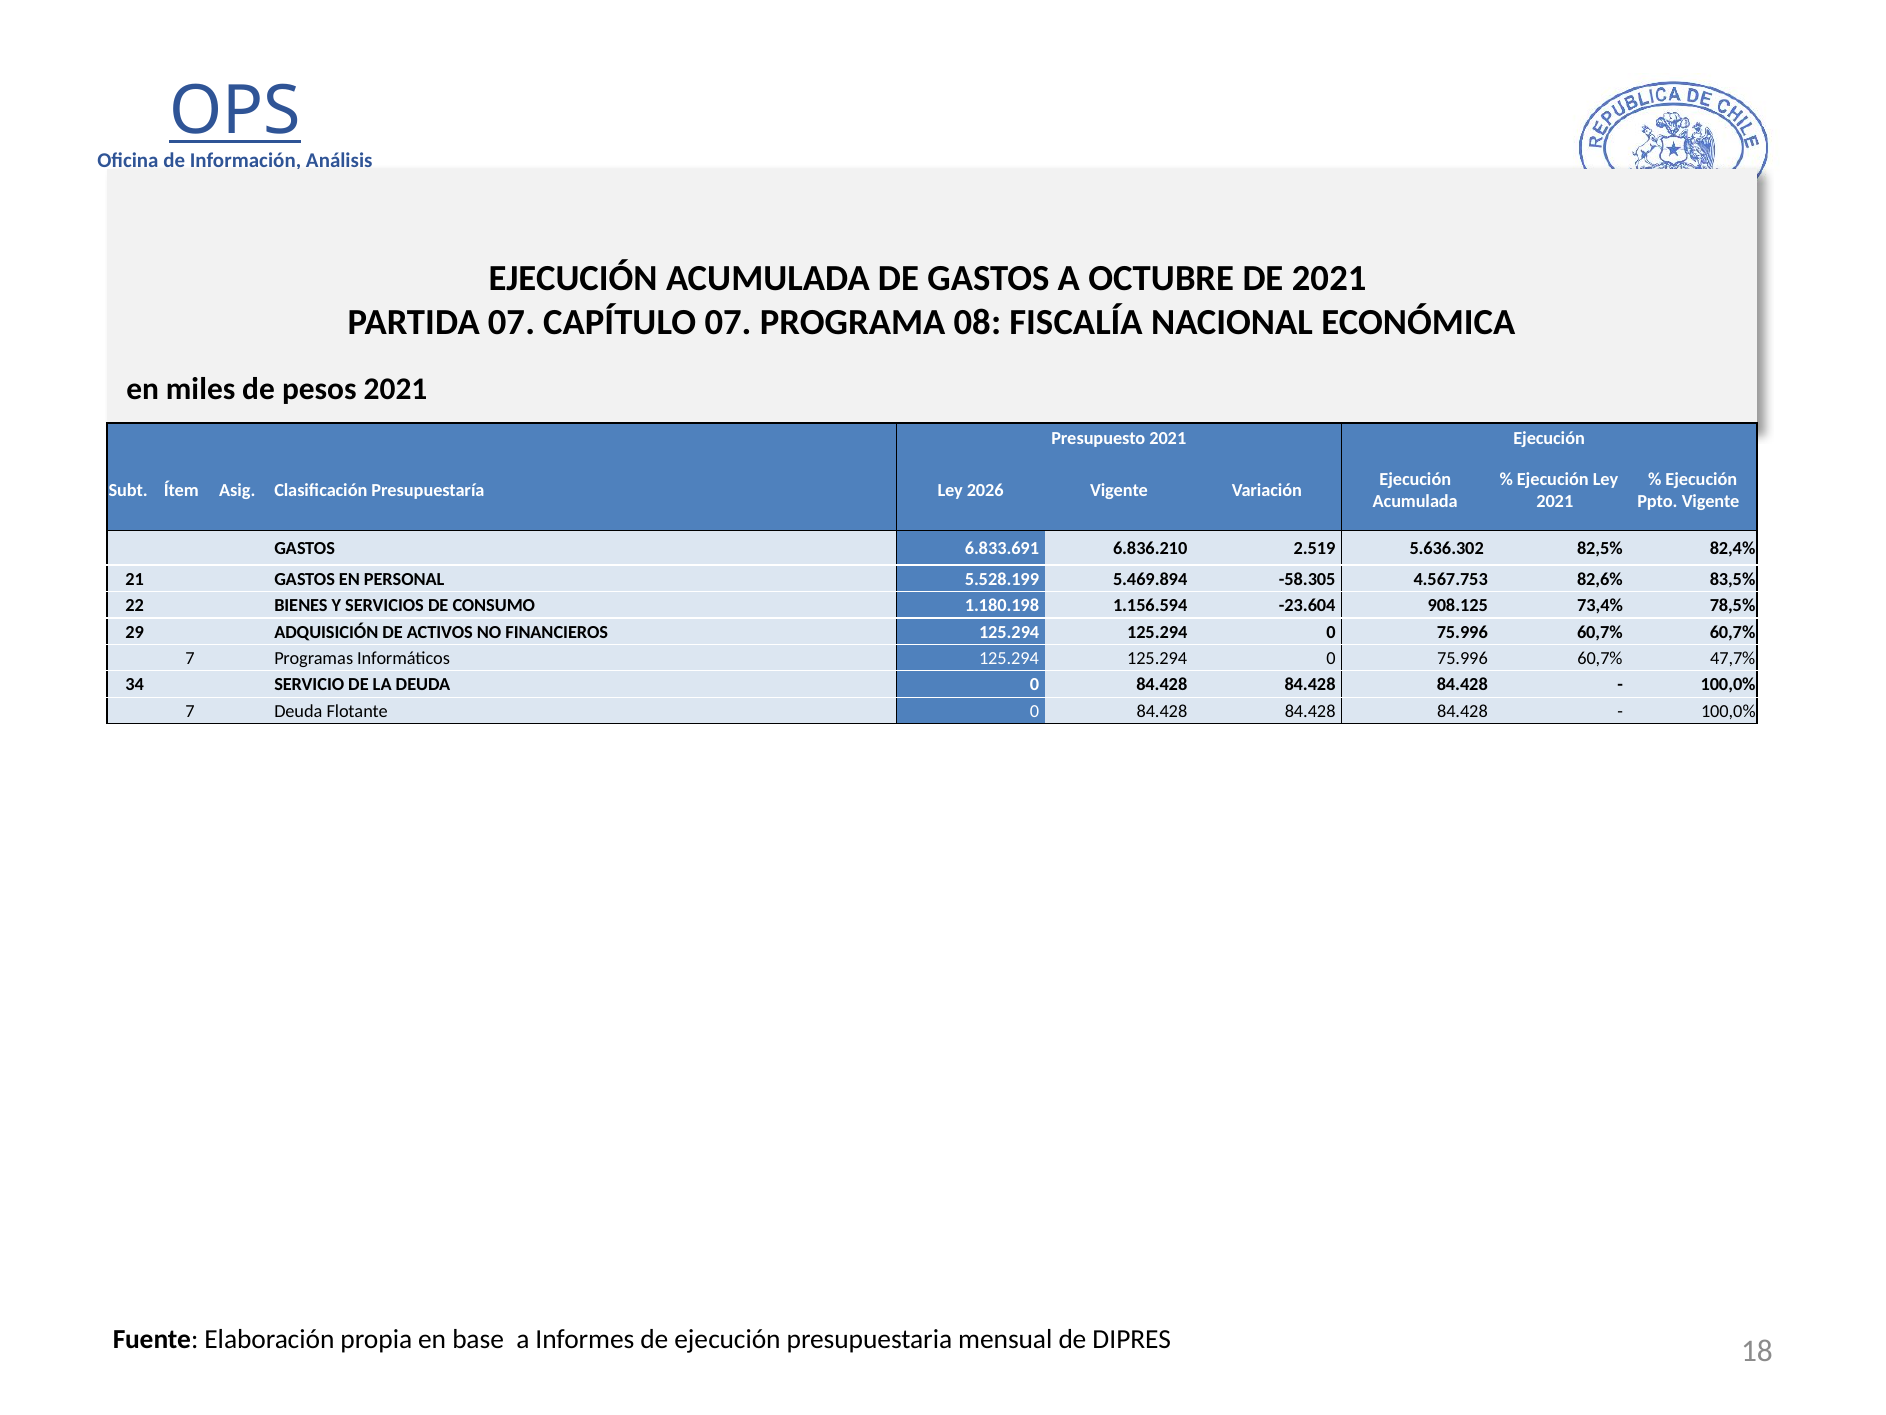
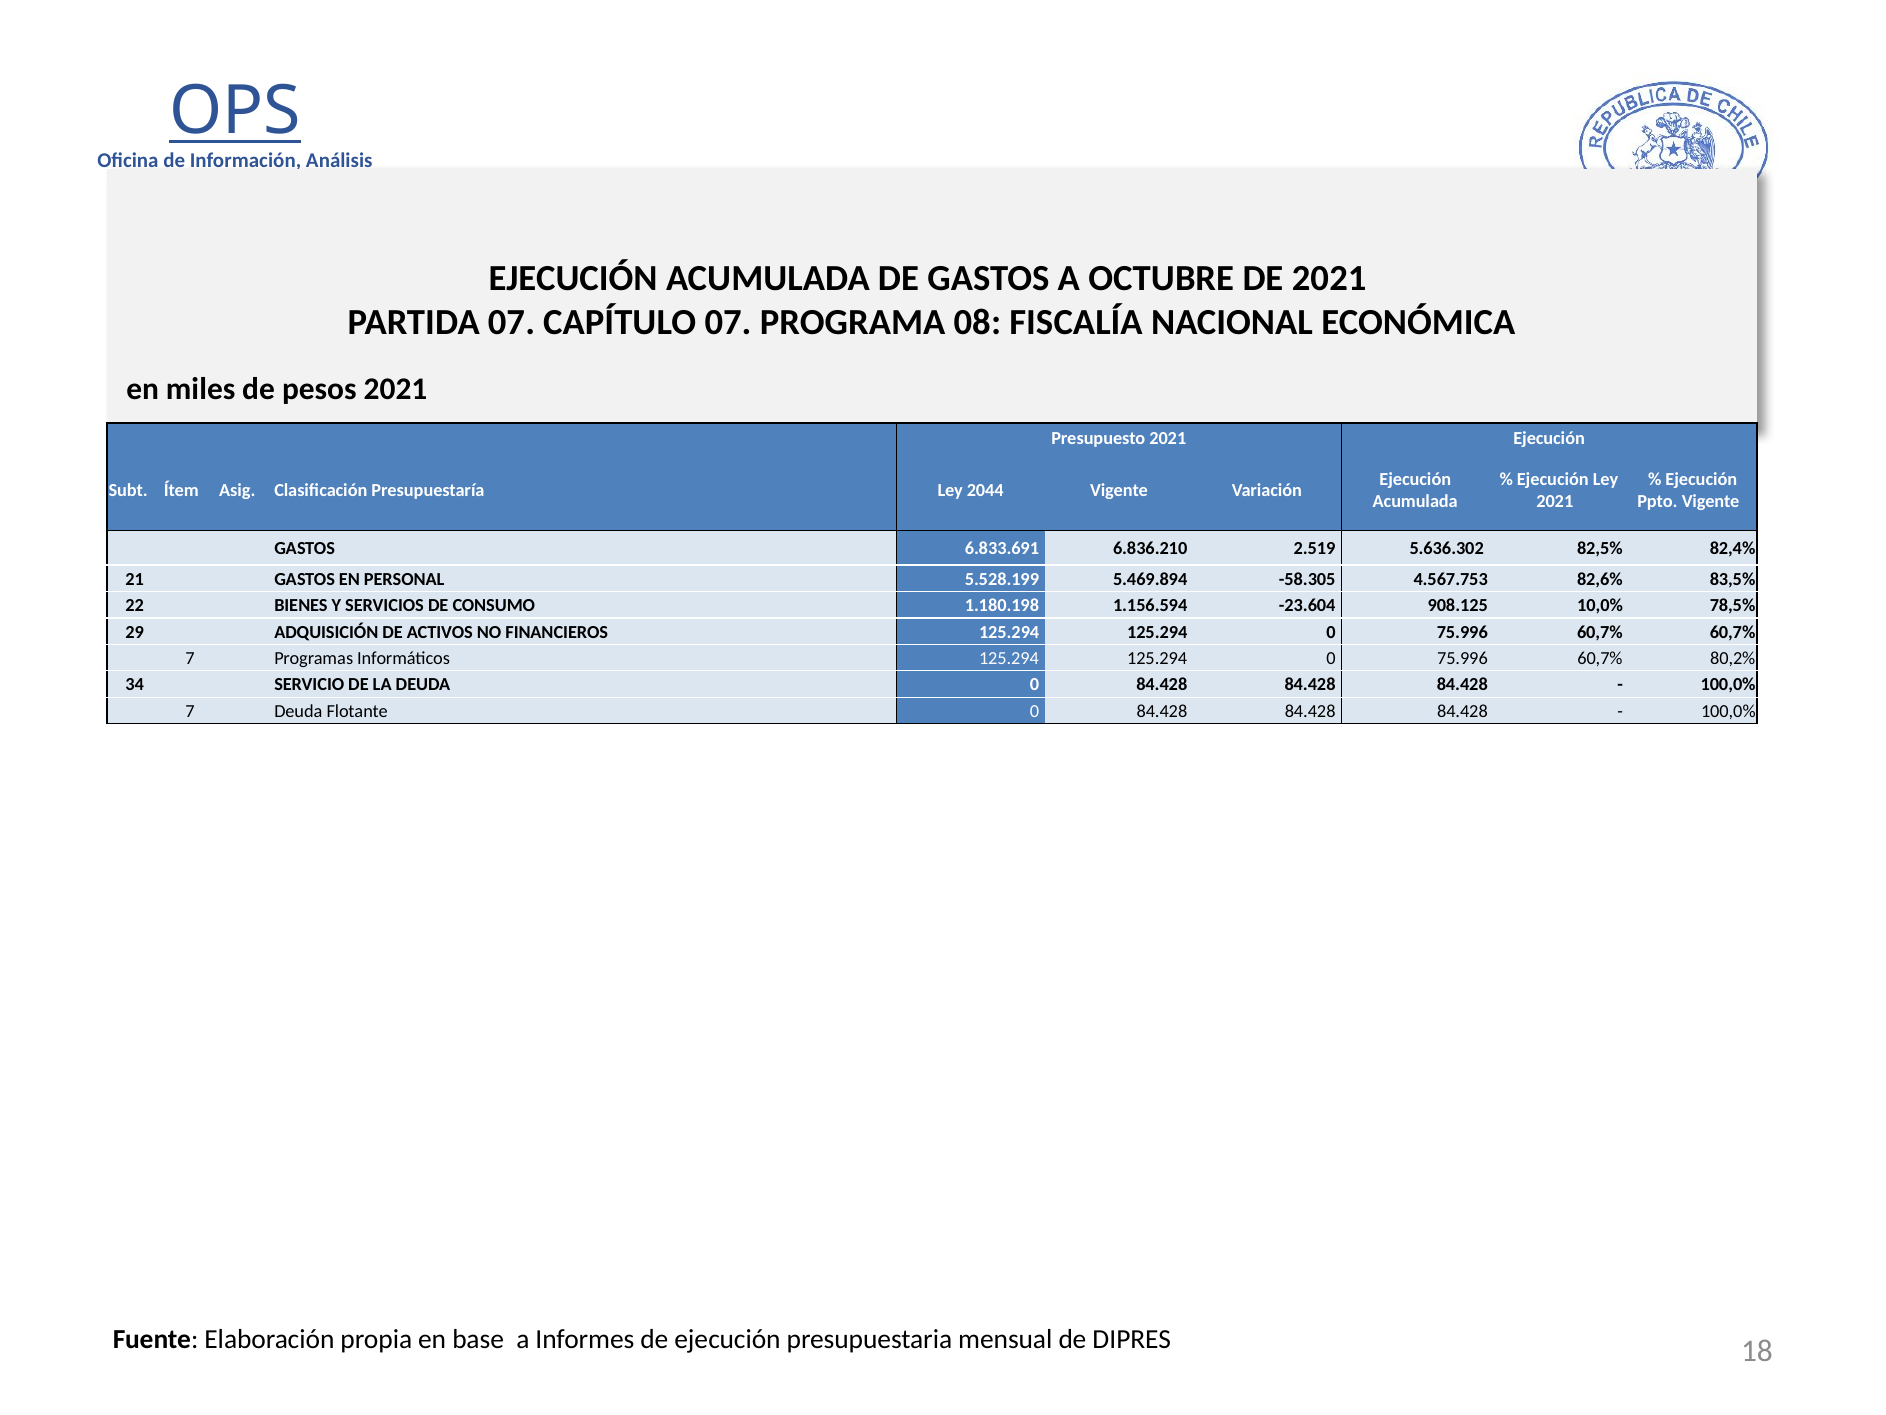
2026: 2026 -> 2044
73,4%: 73,4% -> 10,0%
47,7%: 47,7% -> 80,2%
